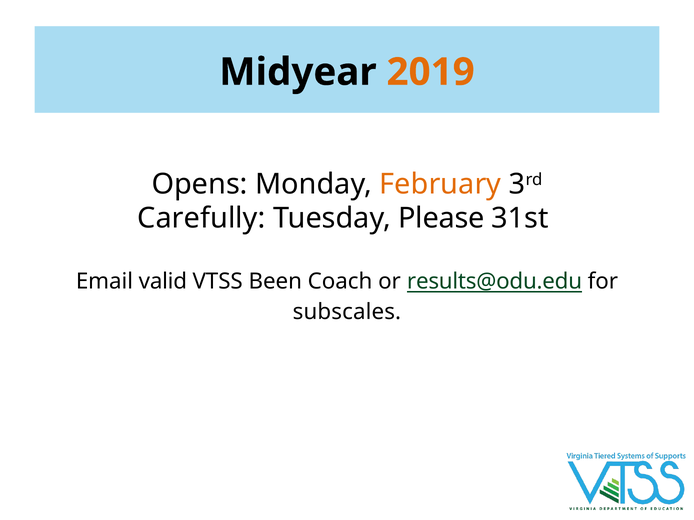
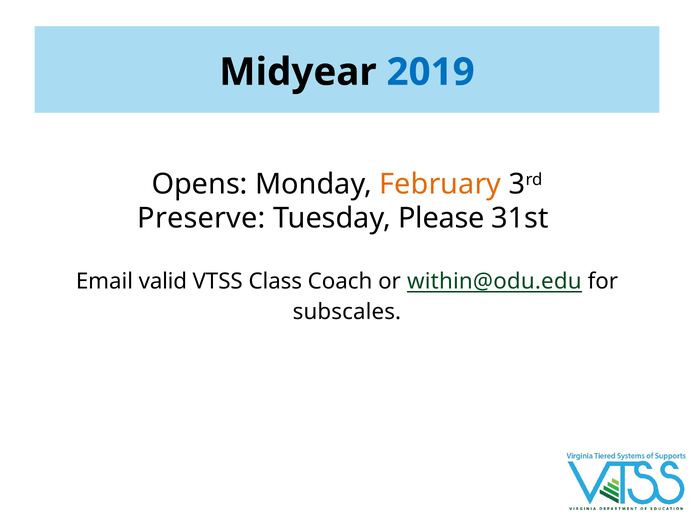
2019 colour: orange -> blue
Carefully: Carefully -> Preserve
Been: Been -> Class
results@odu.edu: results@odu.edu -> within@odu.edu
